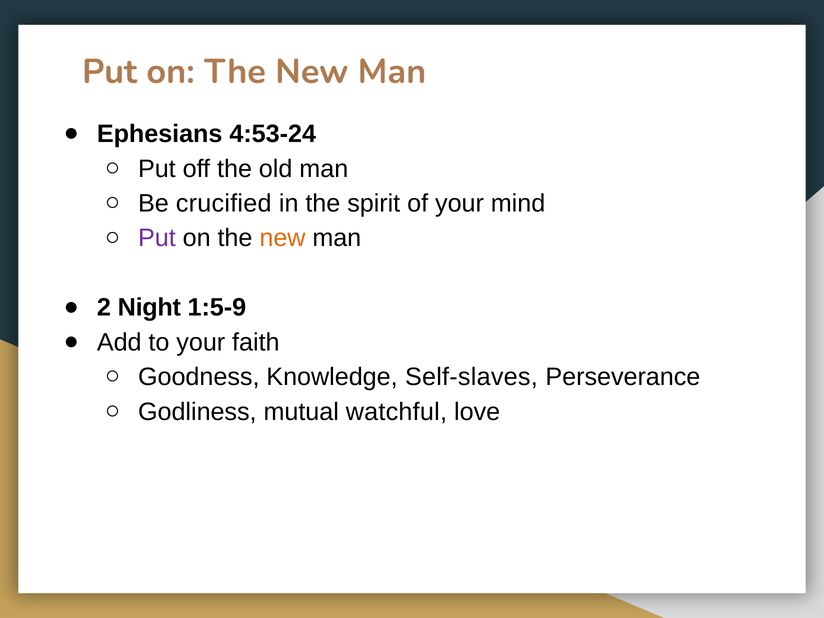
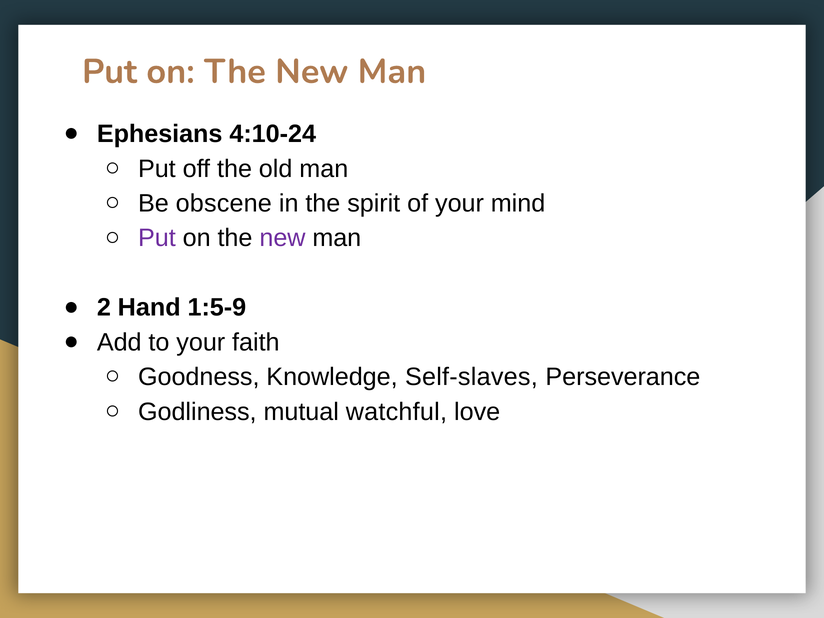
4:53-24: 4:53-24 -> 4:10-24
crucified: crucified -> obscene
new at (282, 238) colour: orange -> purple
Night: Night -> Hand
